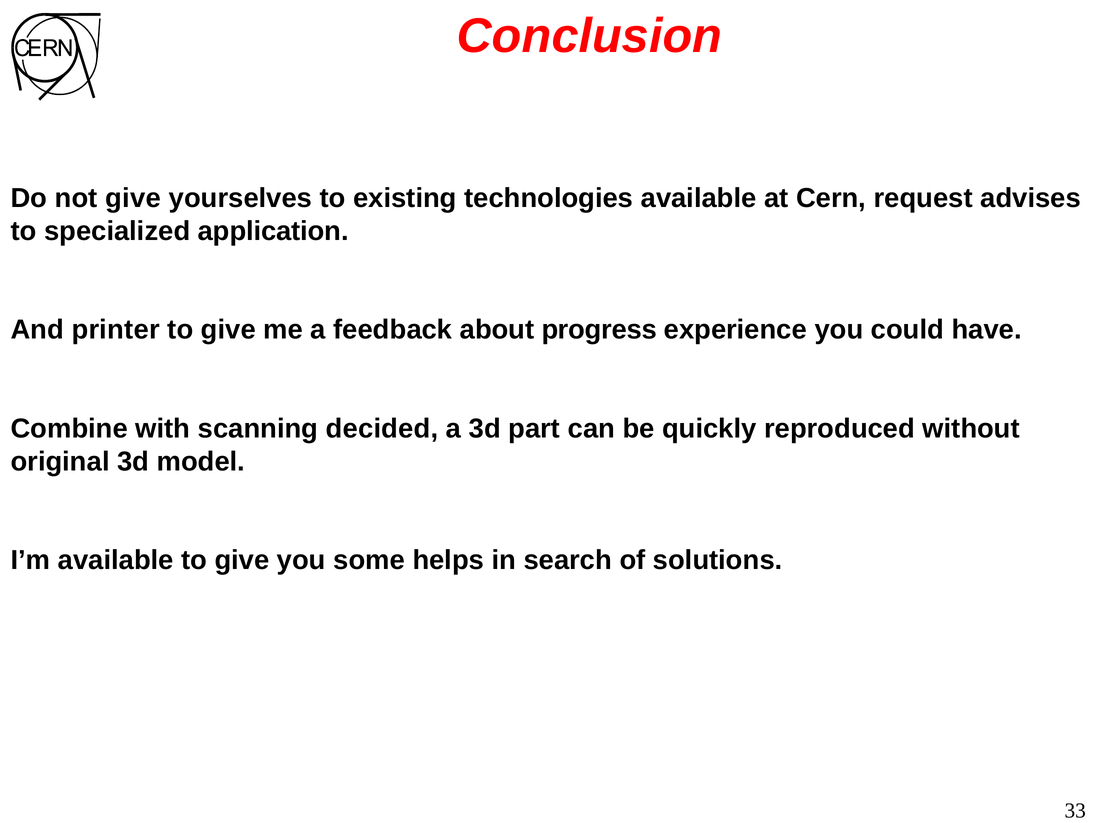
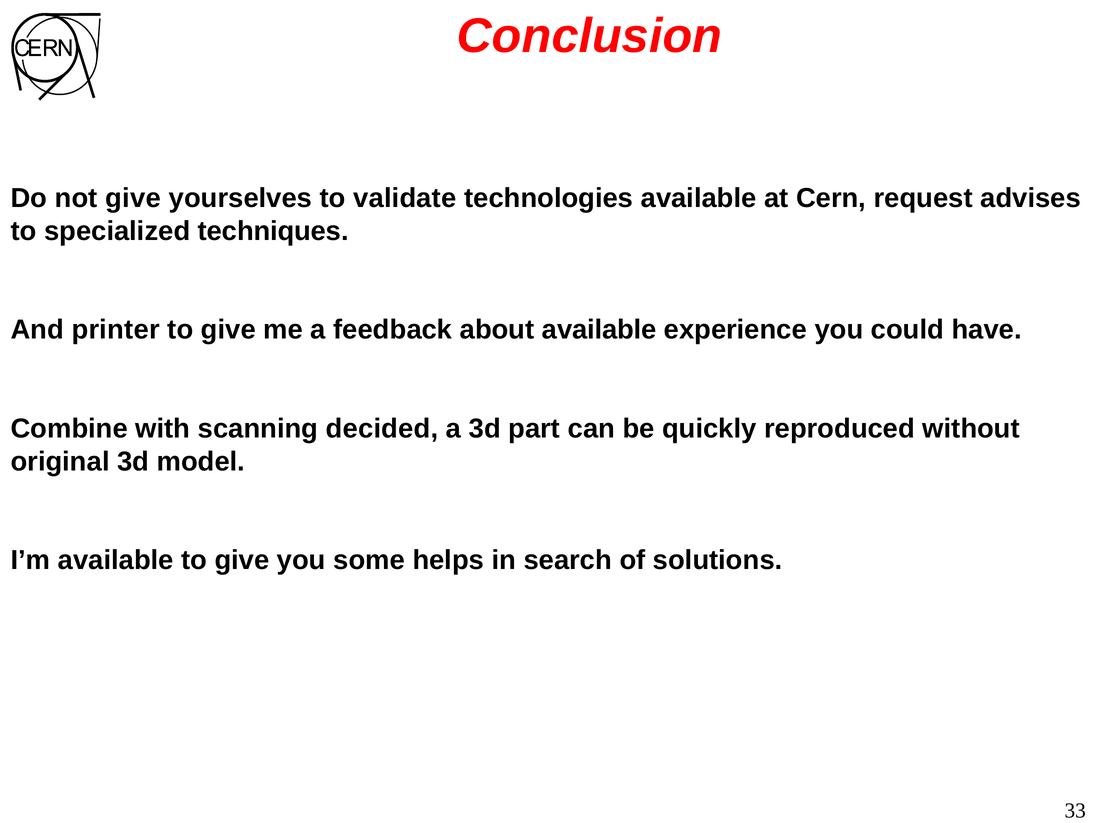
existing: existing -> validate
application: application -> techniques
about progress: progress -> available
